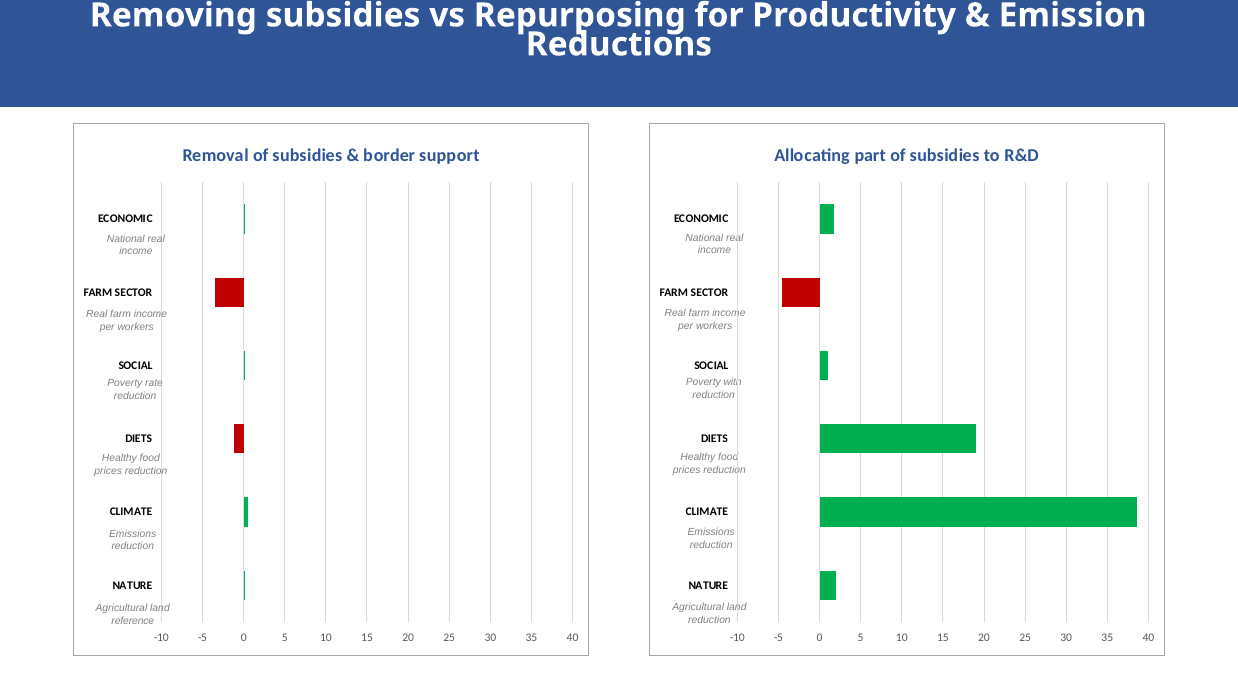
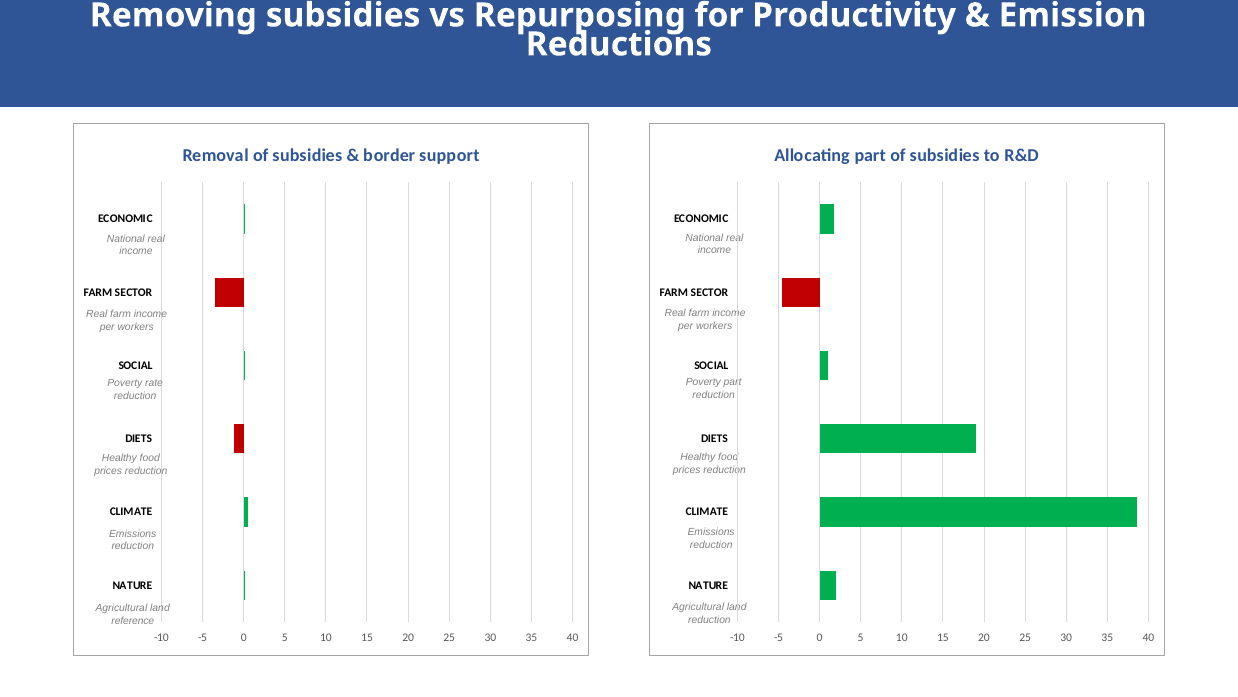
Poverty with: with -> part
